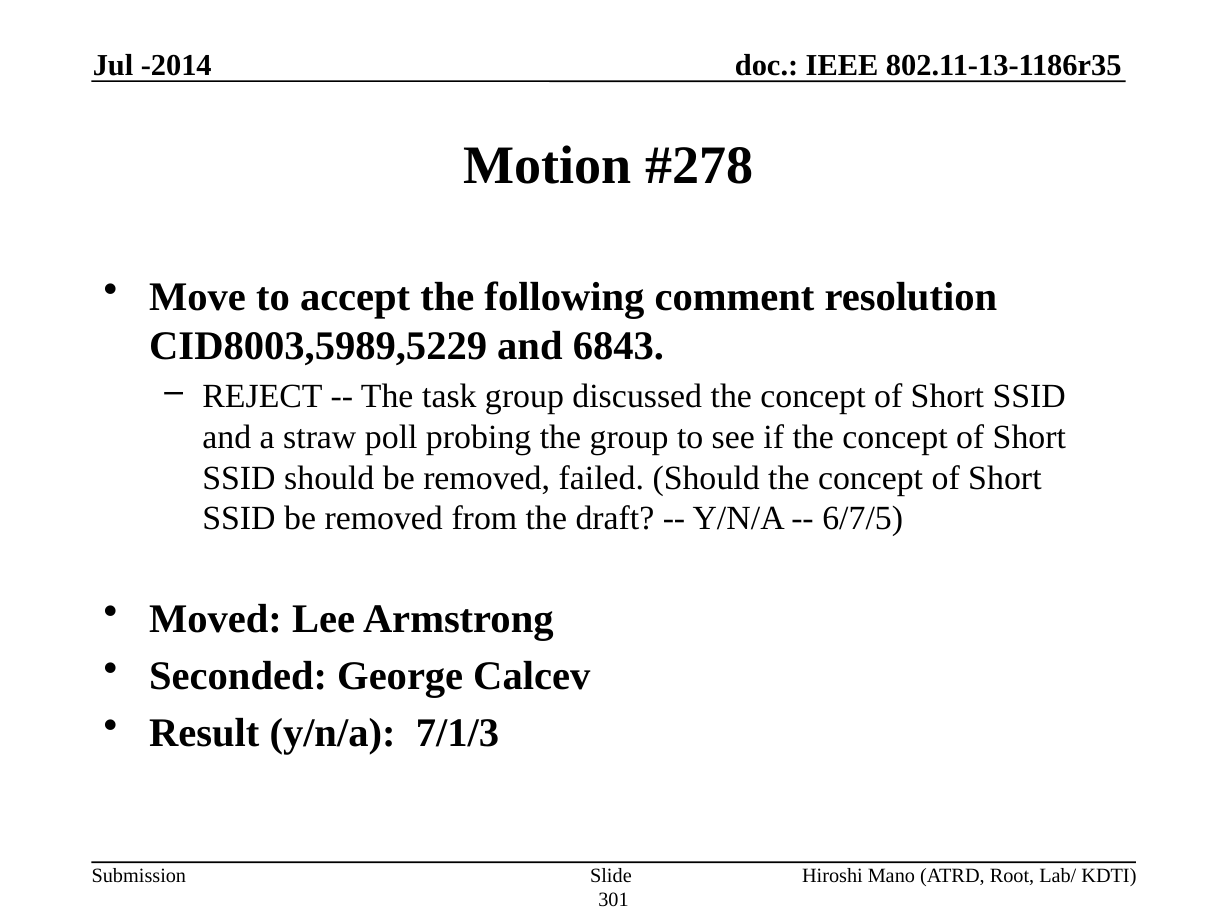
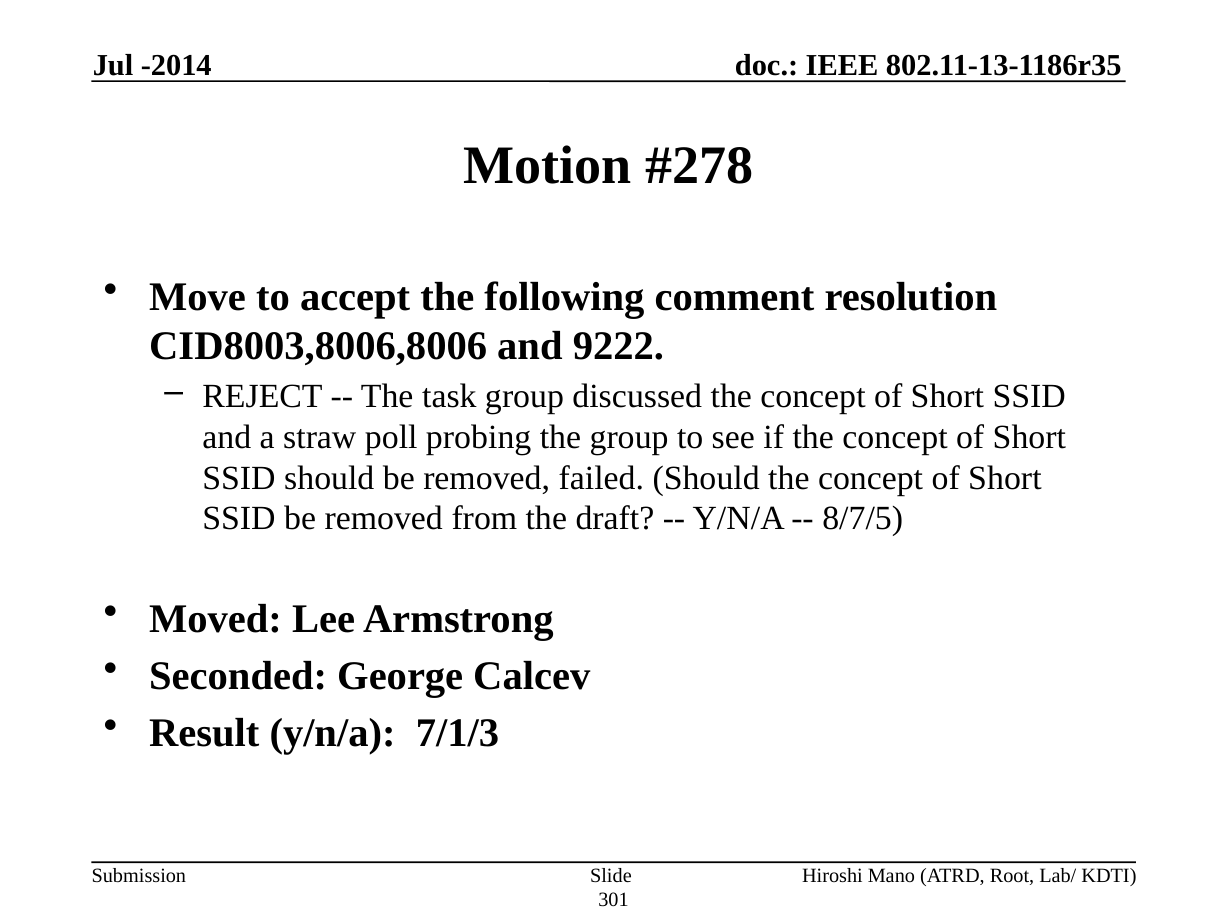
CID8003,5989,5229: CID8003,5989,5229 -> CID8003,8006,8006
6843: 6843 -> 9222
6/7/5: 6/7/5 -> 8/7/5
